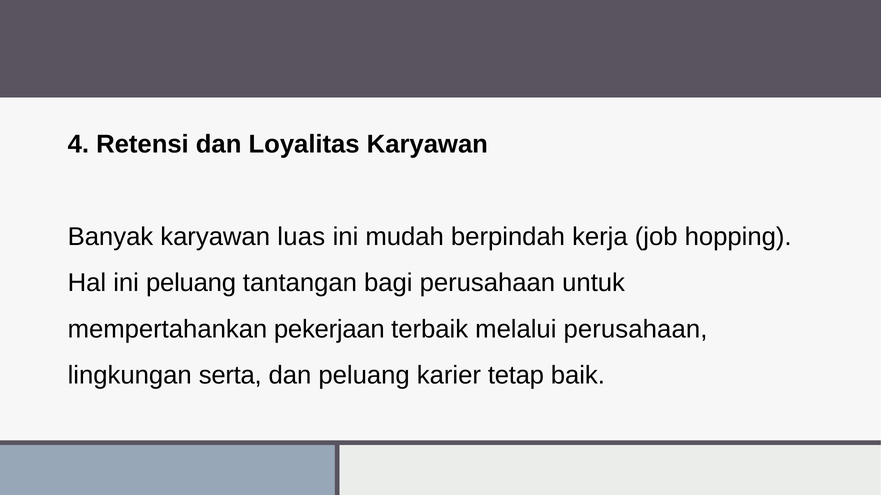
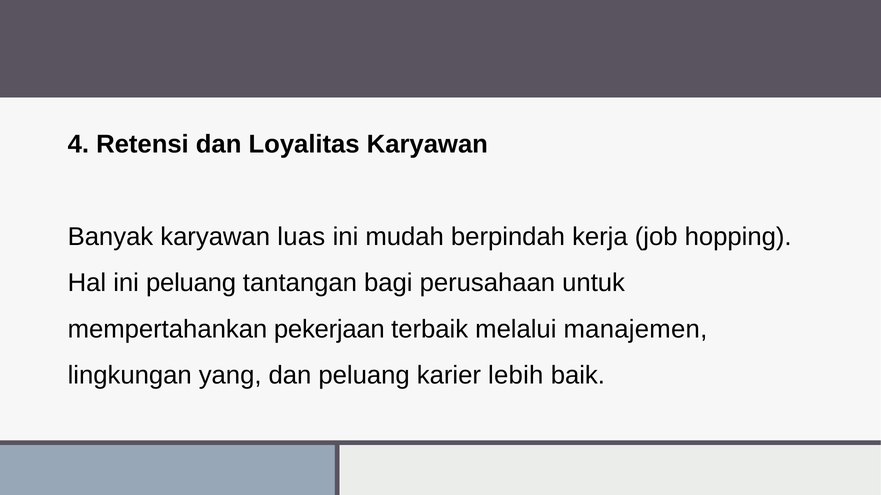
melalui perusahaan: perusahaan -> manajemen
serta: serta -> yang
tetap: tetap -> lebih
